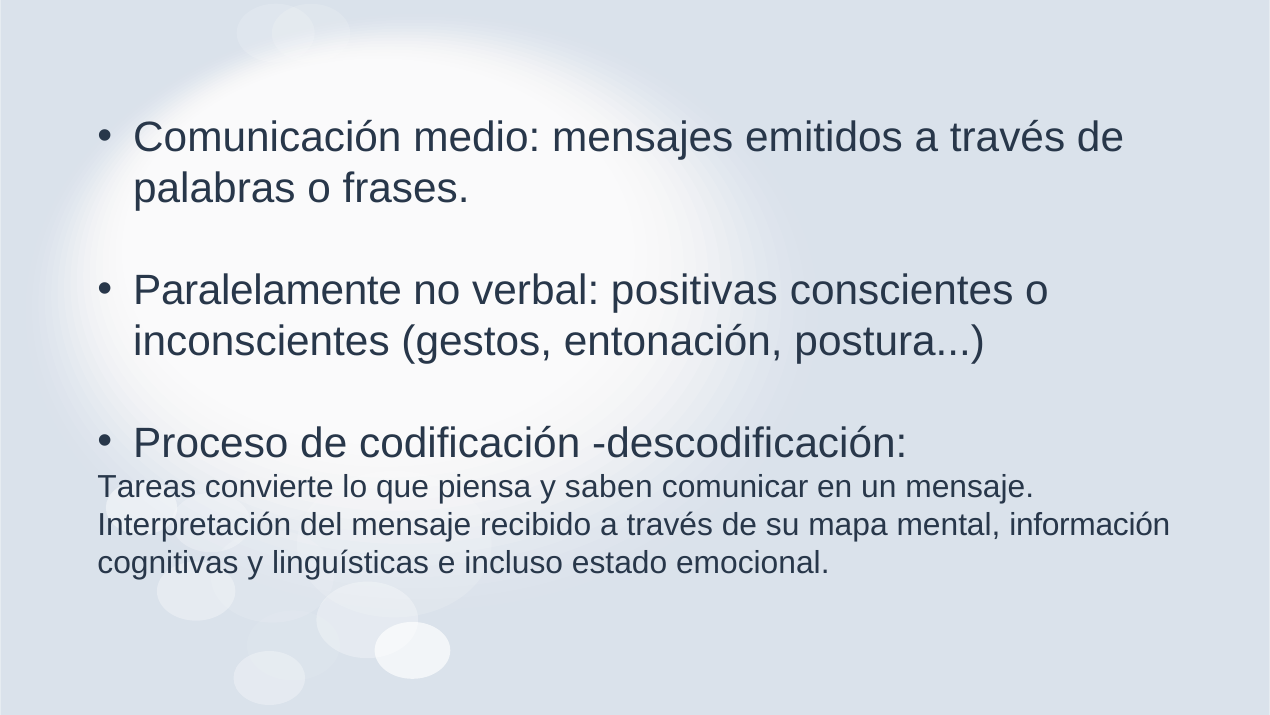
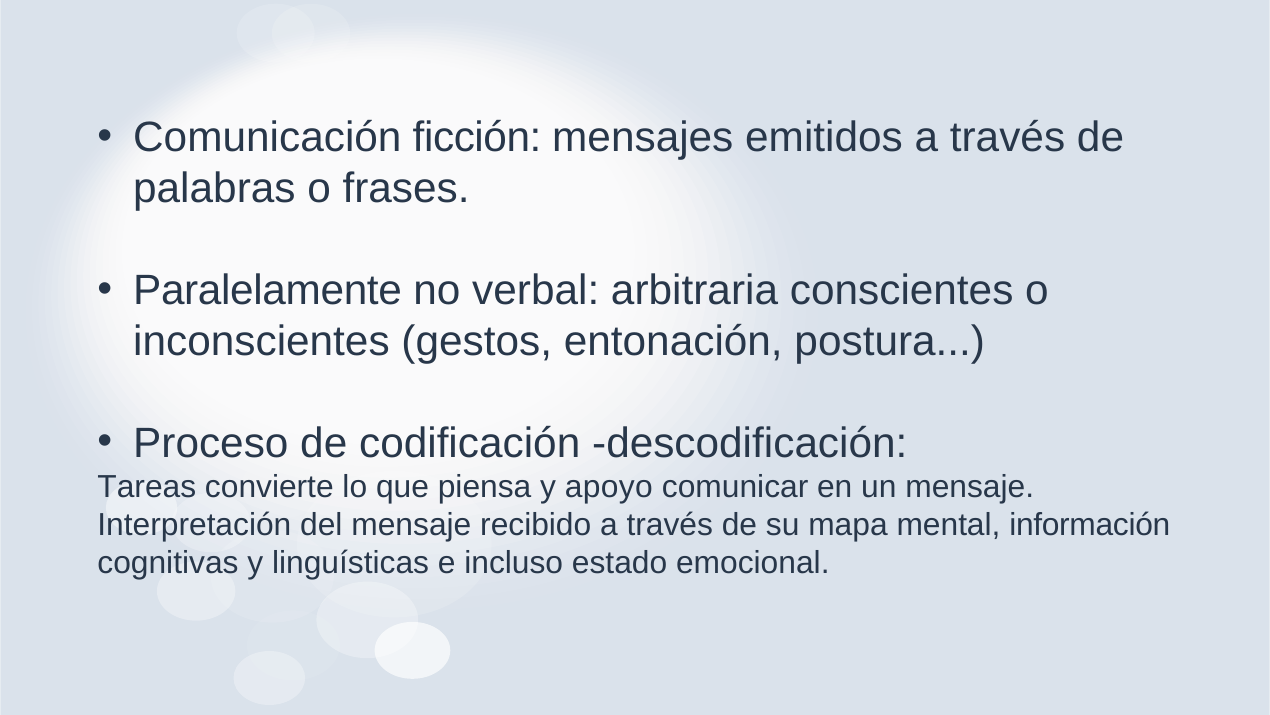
medio: medio -> ficción
positivas: positivas -> arbitraria
saben: saben -> apoyo
